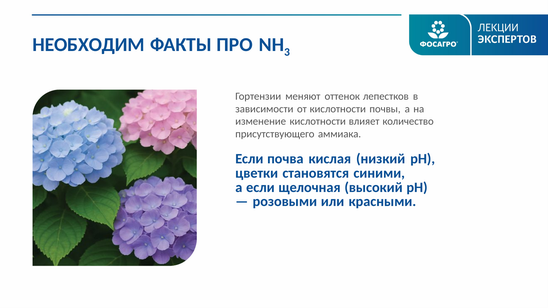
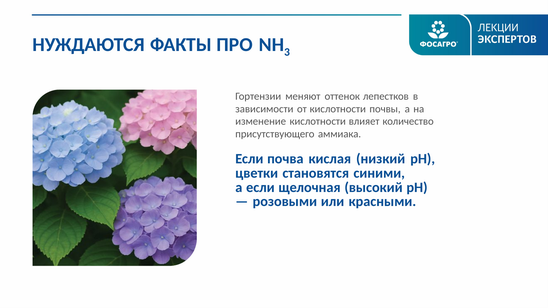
НЕОБХОДИМ: НЕОБХОДИМ -> НУЖДАЮТСЯ
